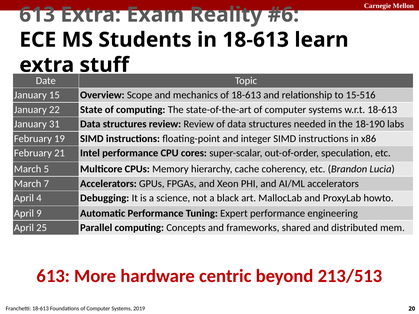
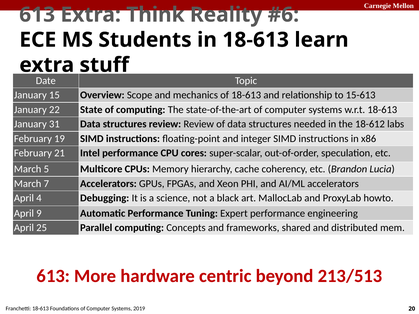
Exam: Exam -> Think
15-516: 15-516 -> 15-613
18-190: 18-190 -> 18-612
